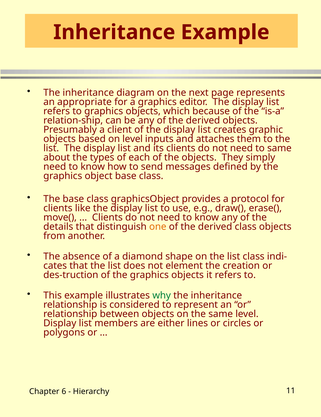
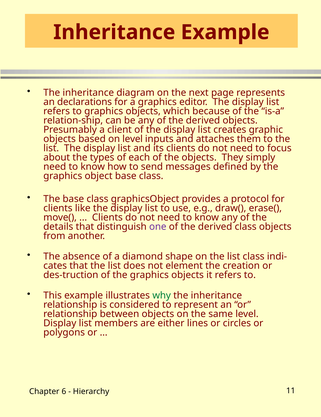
appropriate: appropriate -> declarations
to same: same -> focus
one colour: orange -> purple
